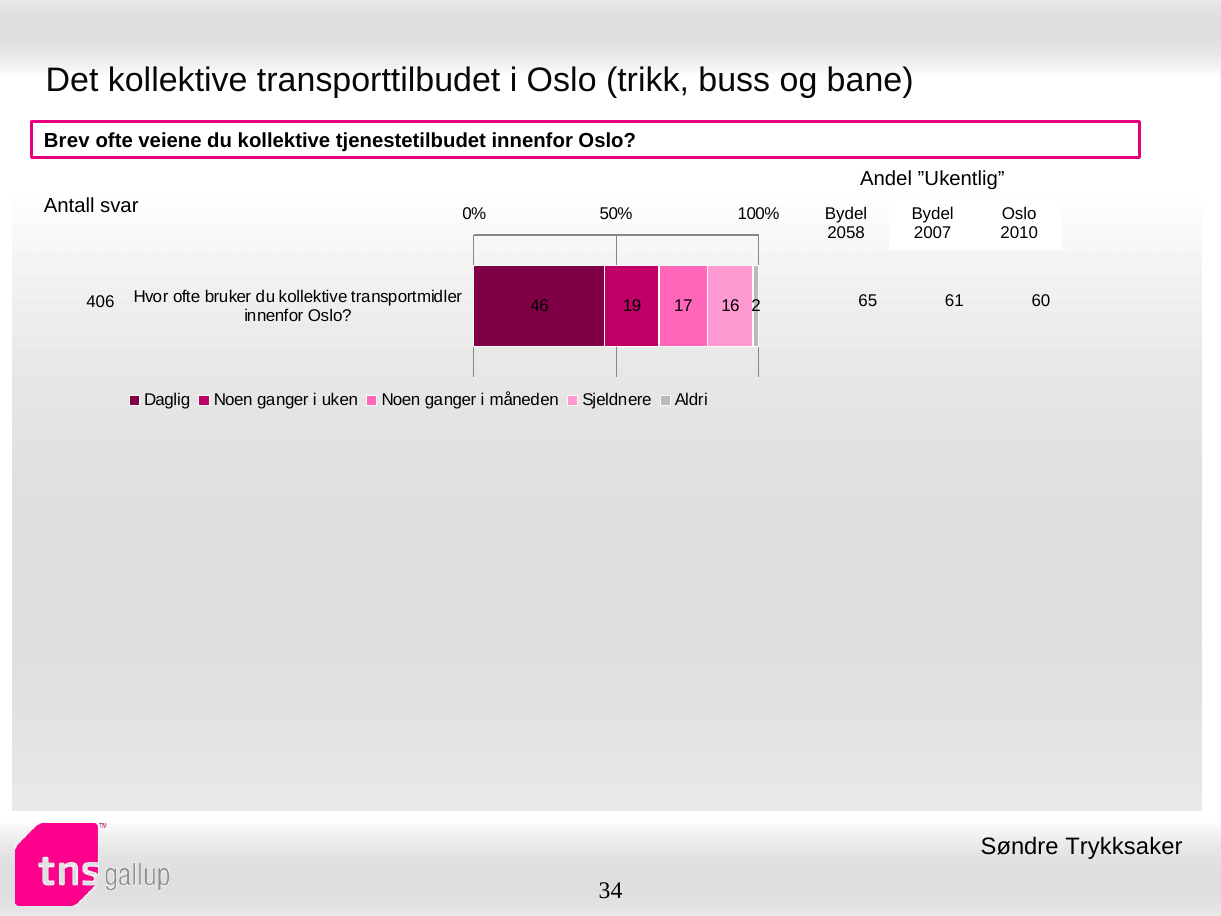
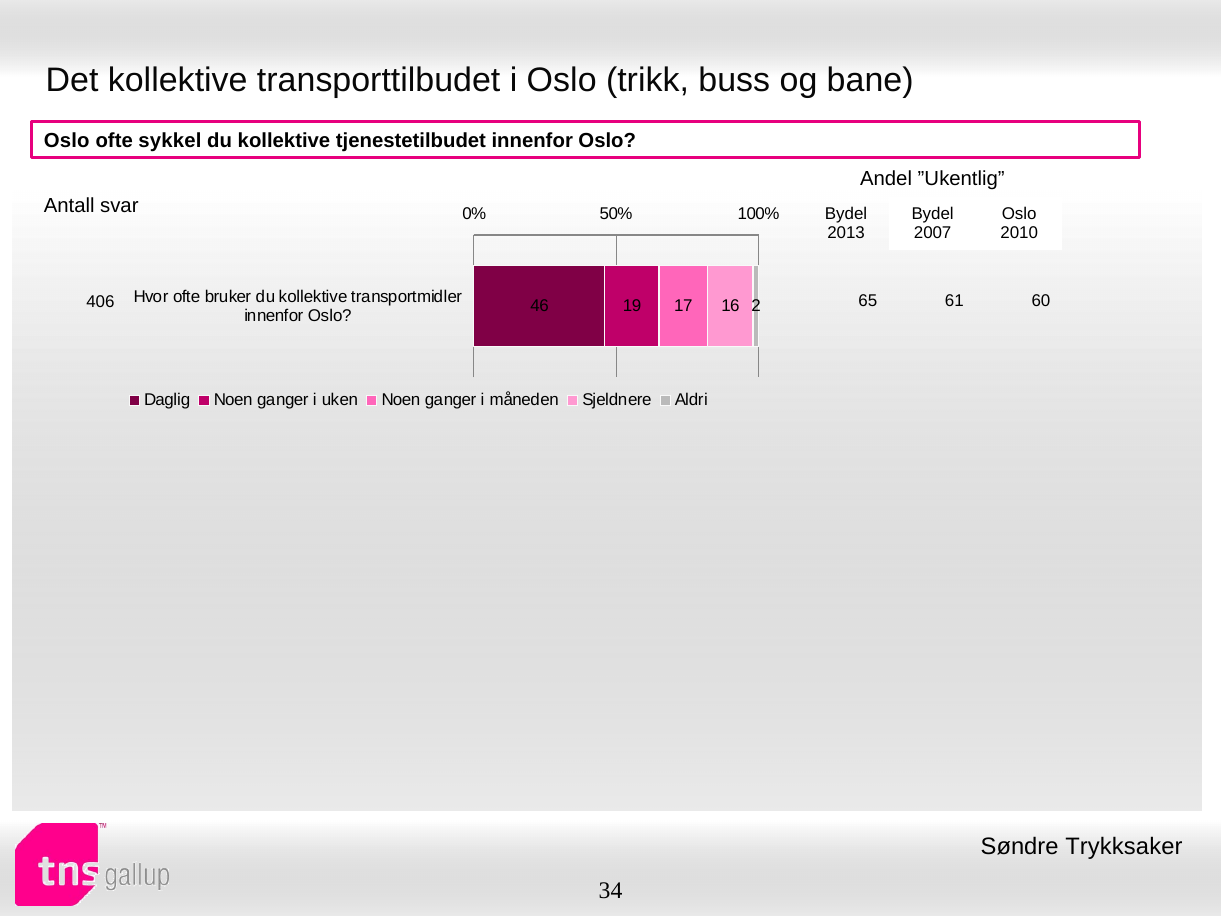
Brev at (67, 141): Brev -> Oslo
veiene: veiene -> sykkel
2058: 2058 -> 2013
